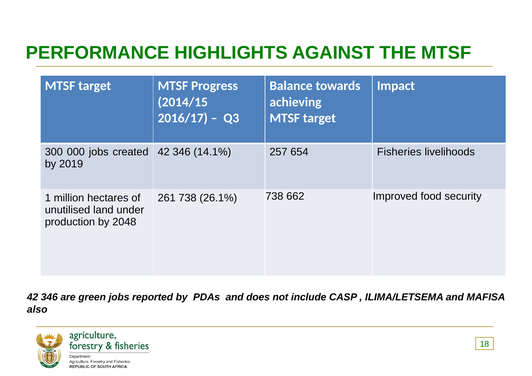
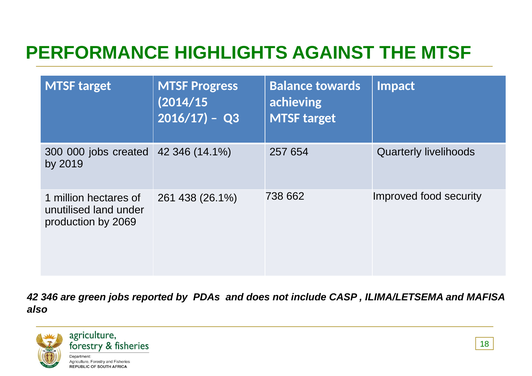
Fisheries: Fisheries -> Quarterly
261 738: 738 -> 438
2048: 2048 -> 2069
